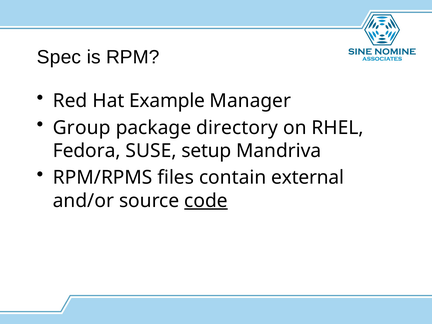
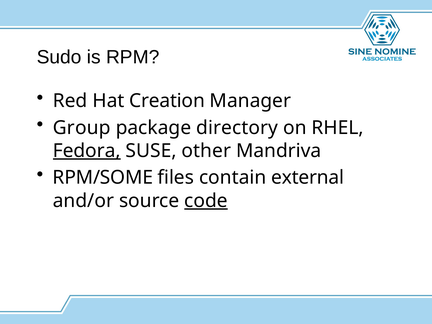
Spec: Spec -> Sudo
Example: Example -> Creation
Fedora underline: none -> present
setup: setup -> other
RPM/RPMS: RPM/RPMS -> RPM/SOME
